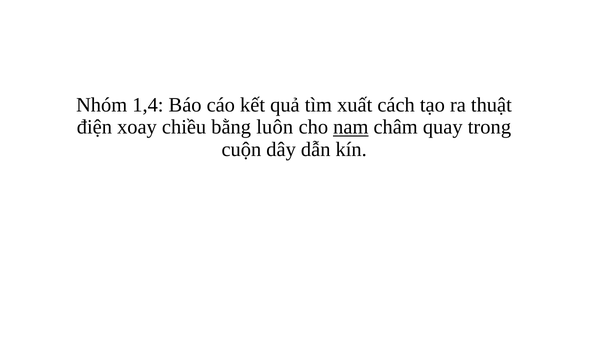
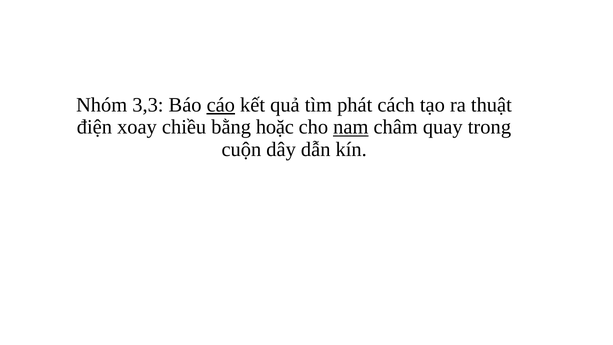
1,4: 1,4 -> 3,3
cáo underline: none -> present
xuất: xuất -> phát
luôn: luôn -> hoặc
